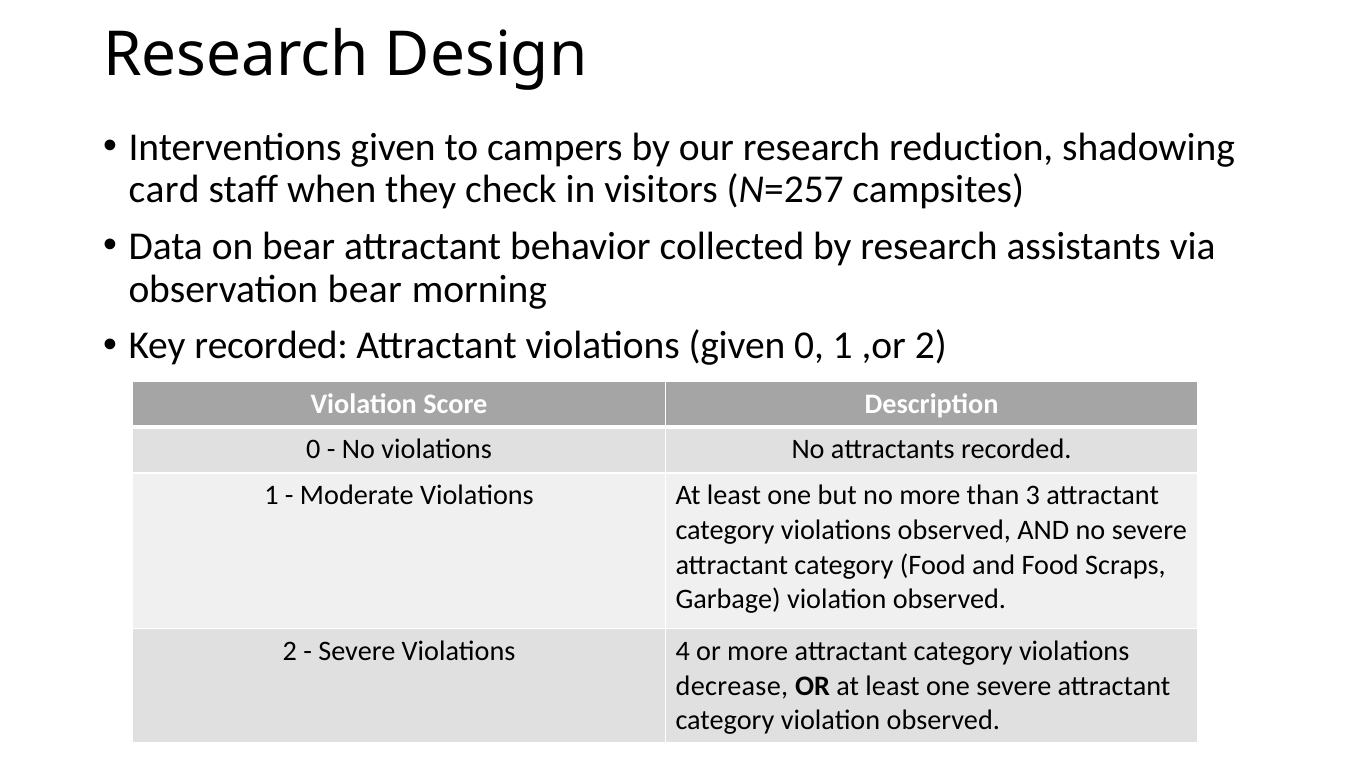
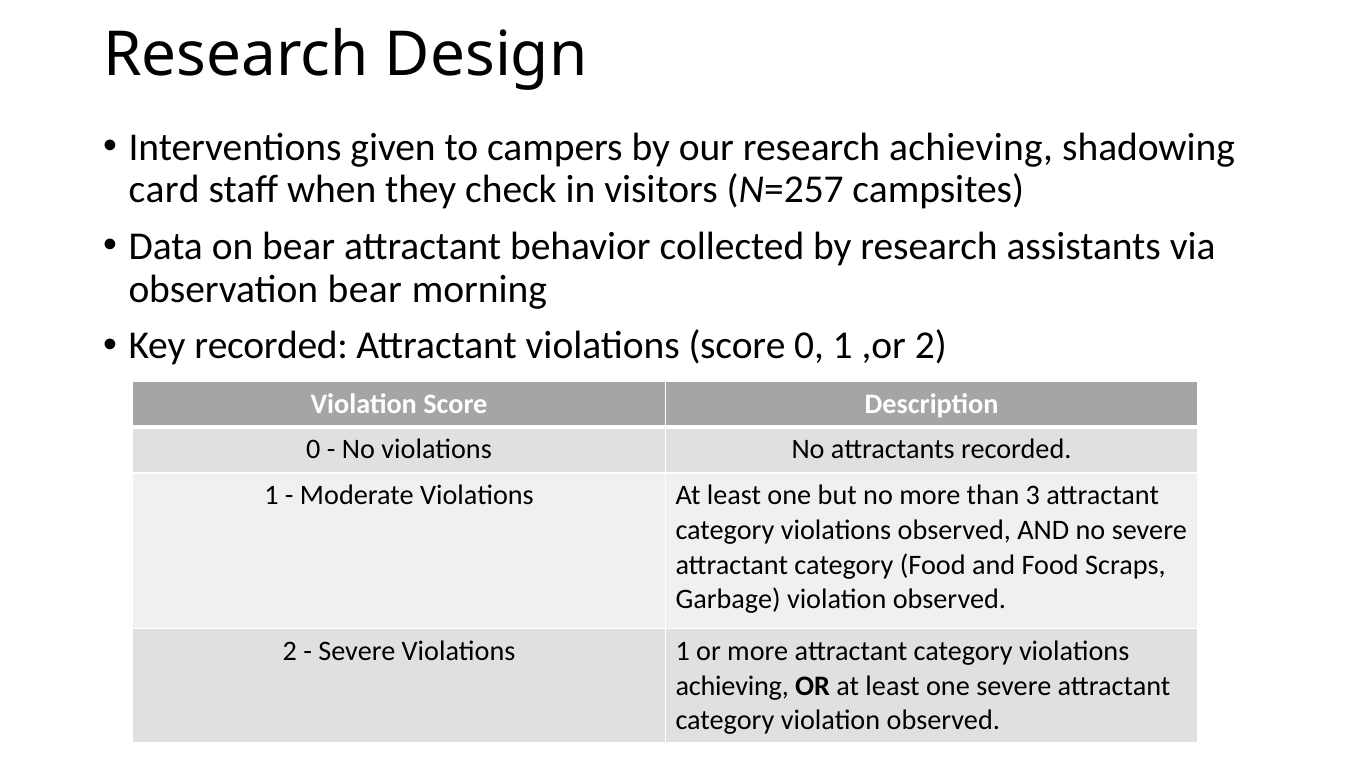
research reduction: reduction -> achieving
violations given: given -> score
Violations 4: 4 -> 1
decrease at (732, 687): decrease -> achieving
